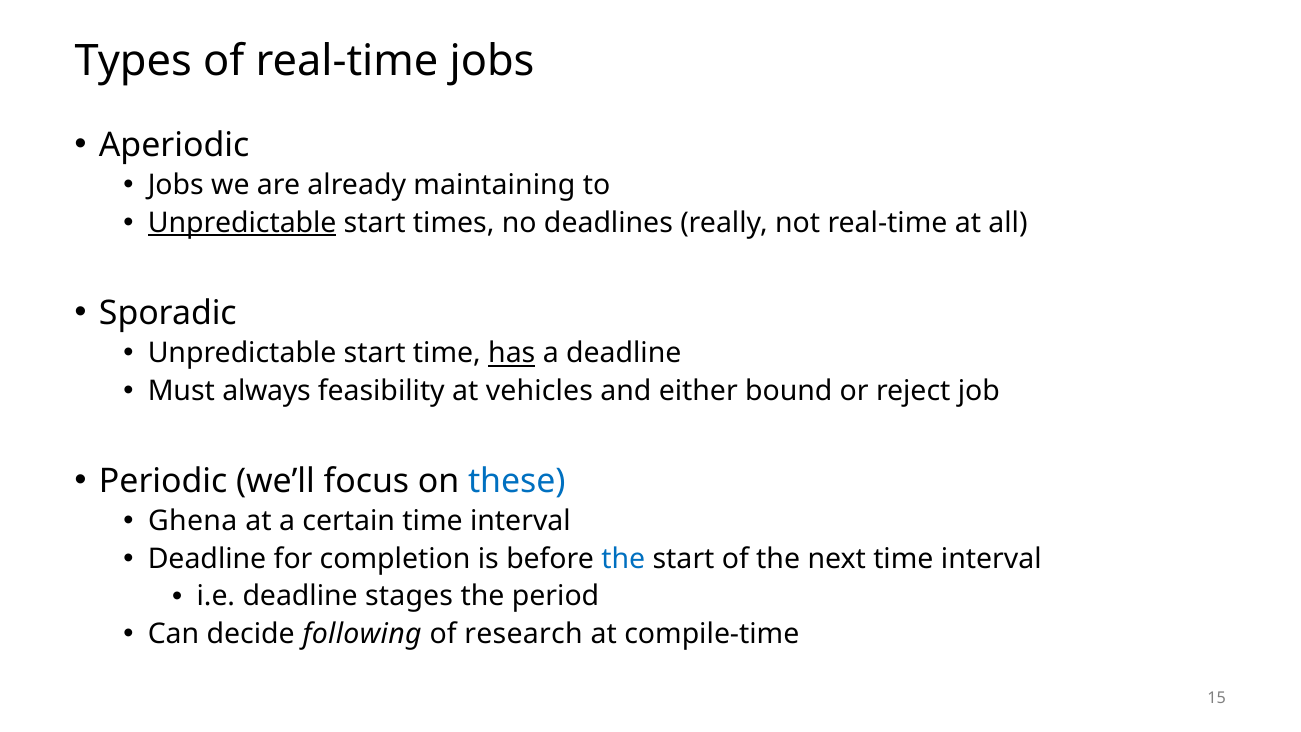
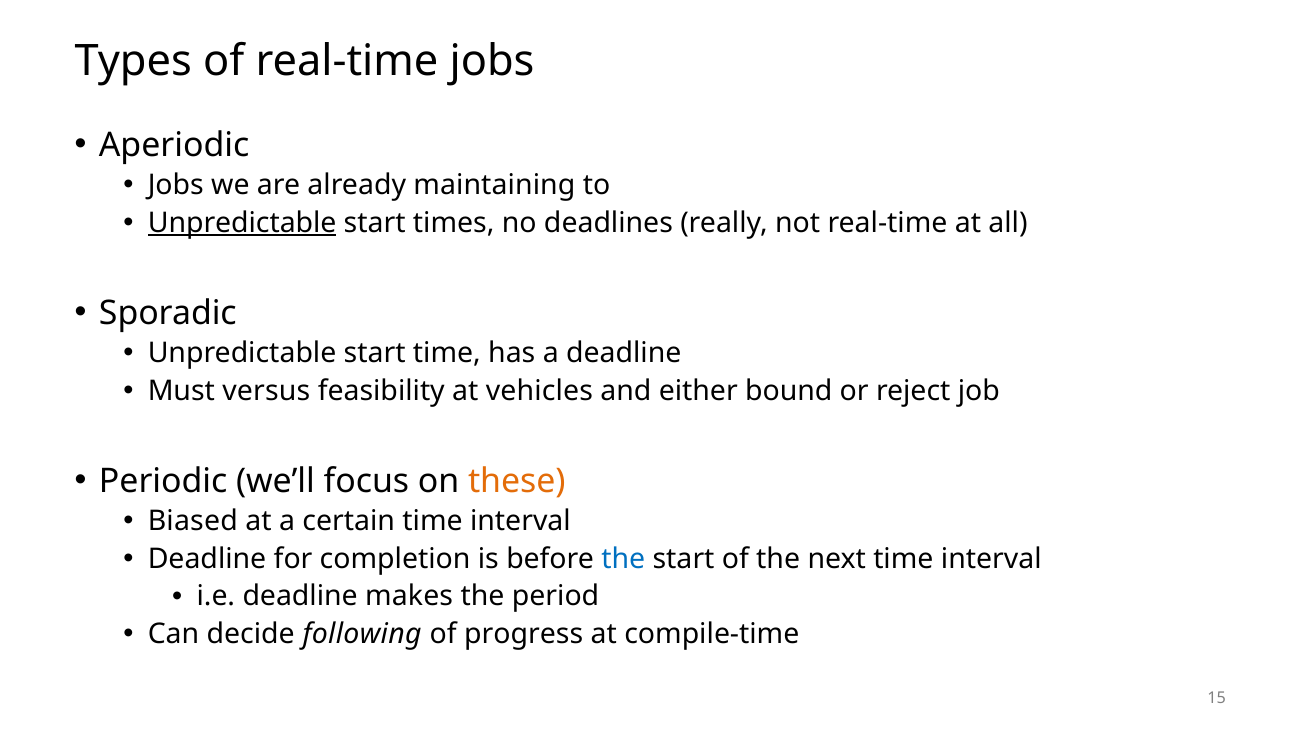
has underline: present -> none
always: always -> versus
these colour: blue -> orange
Ghena: Ghena -> Biased
stages: stages -> makes
research: research -> progress
